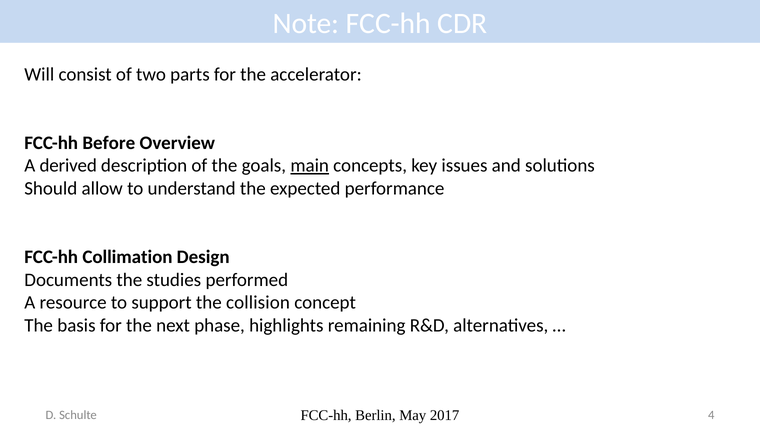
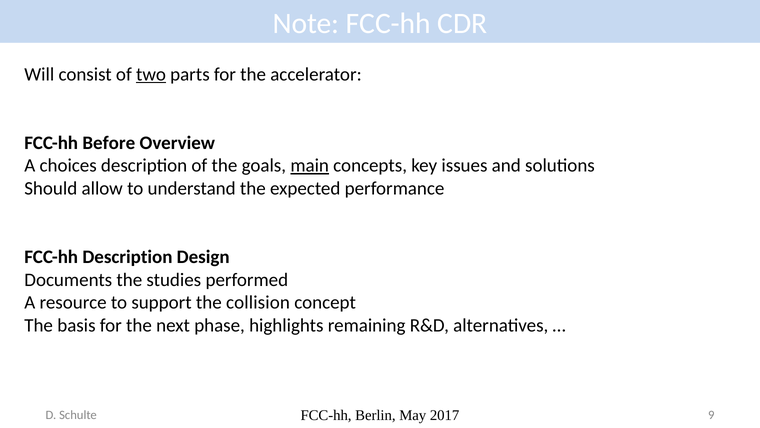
two underline: none -> present
derived: derived -> choices
FCC-hh Collimation: Collimation -> Description
4: 4 -> 9
